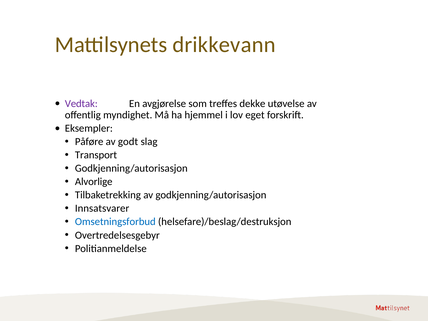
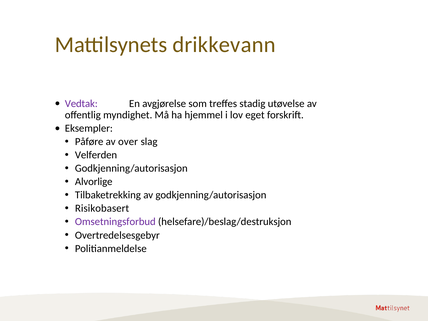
dekke: dekke -> stadig
godt: godt -> over
Transport: Transport -> Velferden
Innsatsvarer: Innsatsvarer -> Risikobasert
Omsetningsforbud colour: blue -> purple
